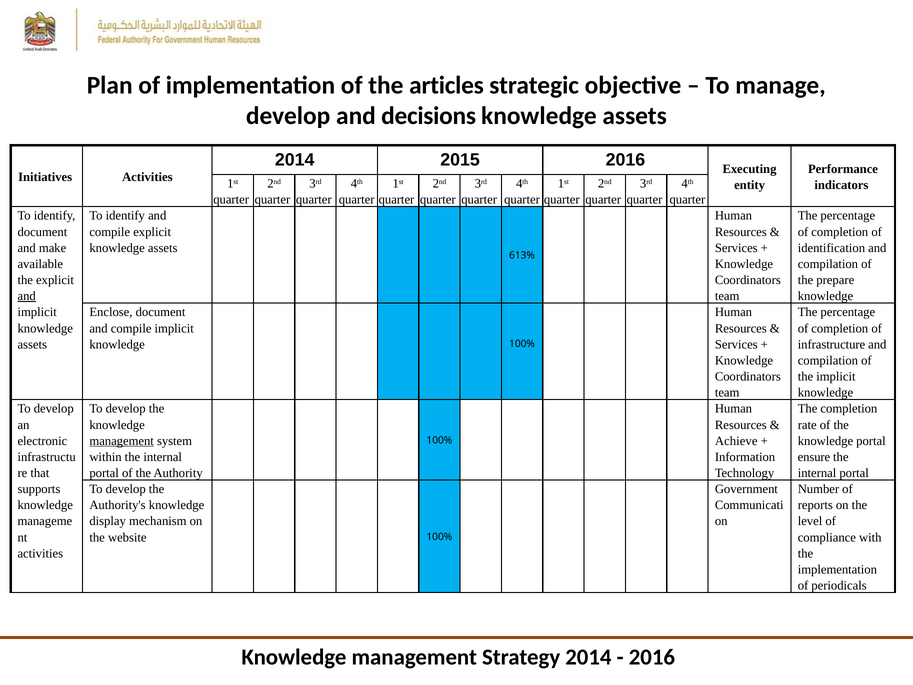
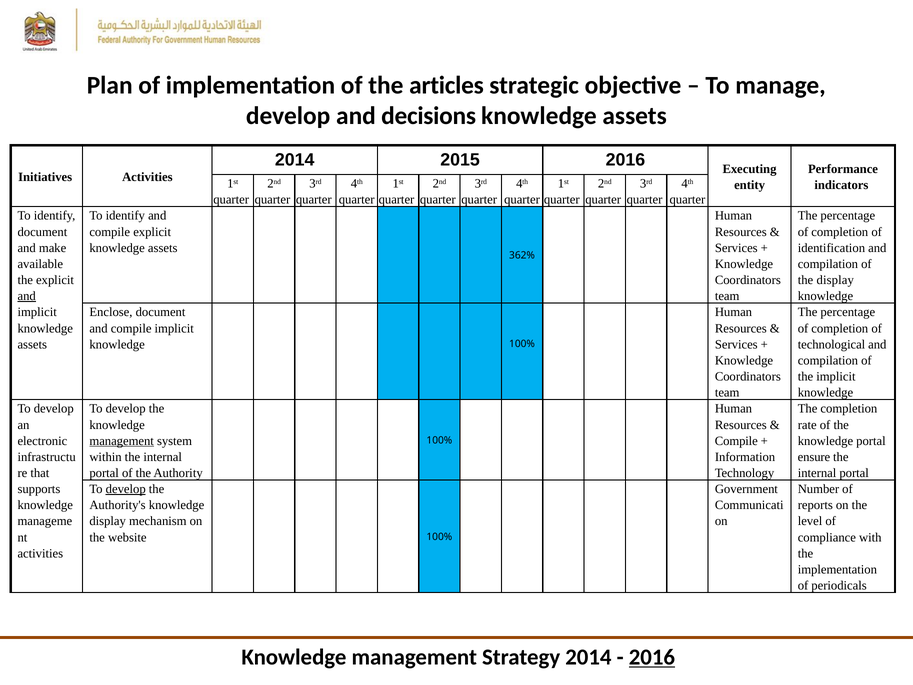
613%: 613% -> 362%
the prepare: prepare -> display
infrastructure: infrastructure -> technological
Achieve at (736, 441): Achieve -> Compile
develop at (126, 489) underline: none -> present
2016 at (652, 657) underline: none -> present
